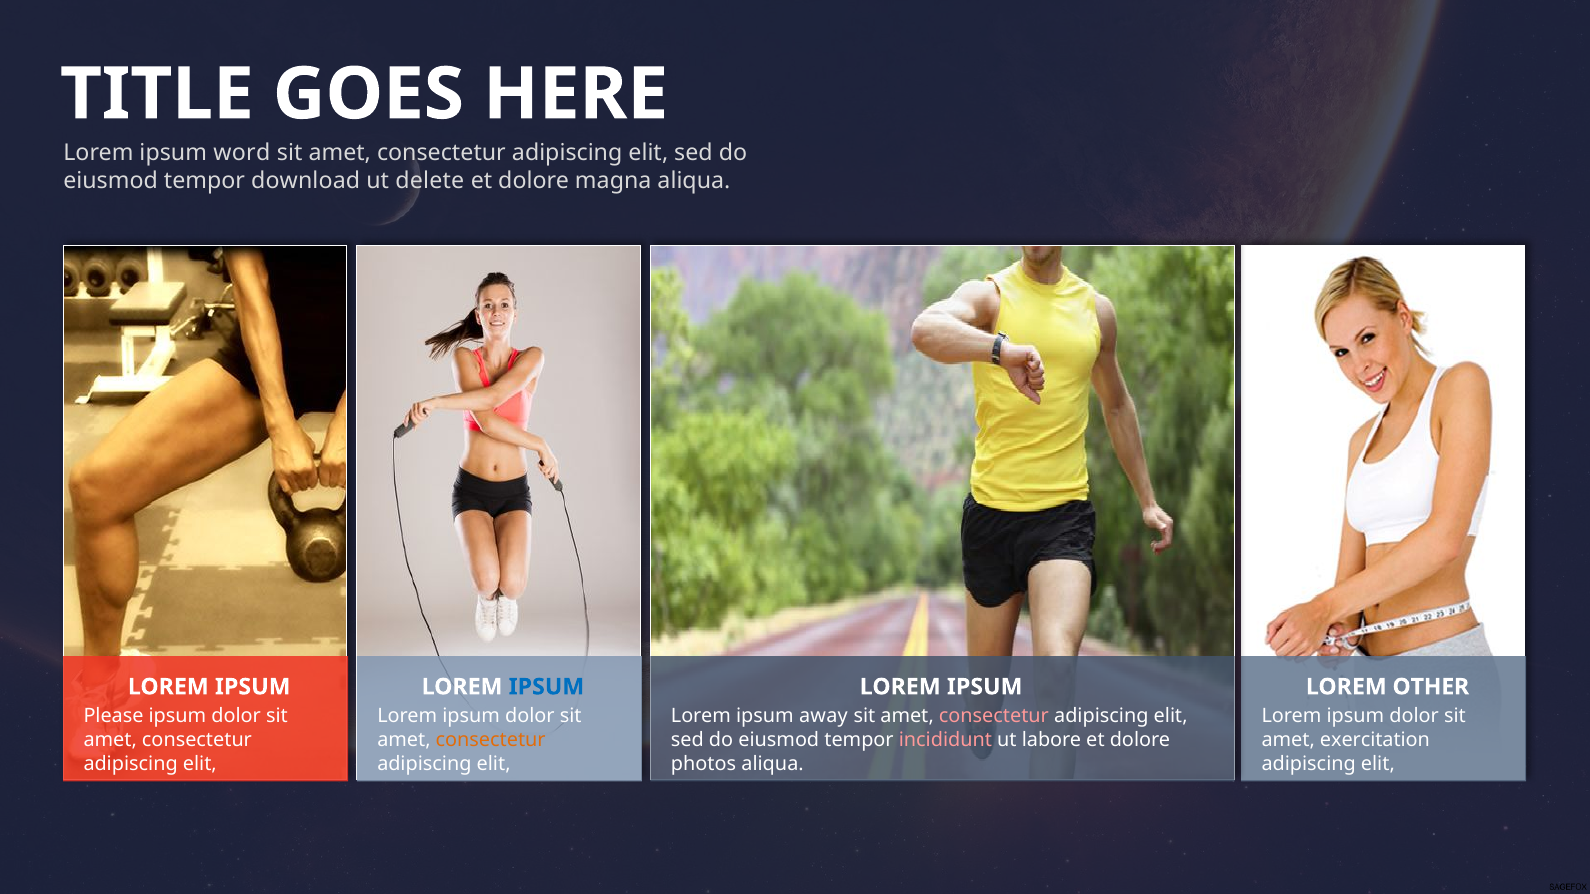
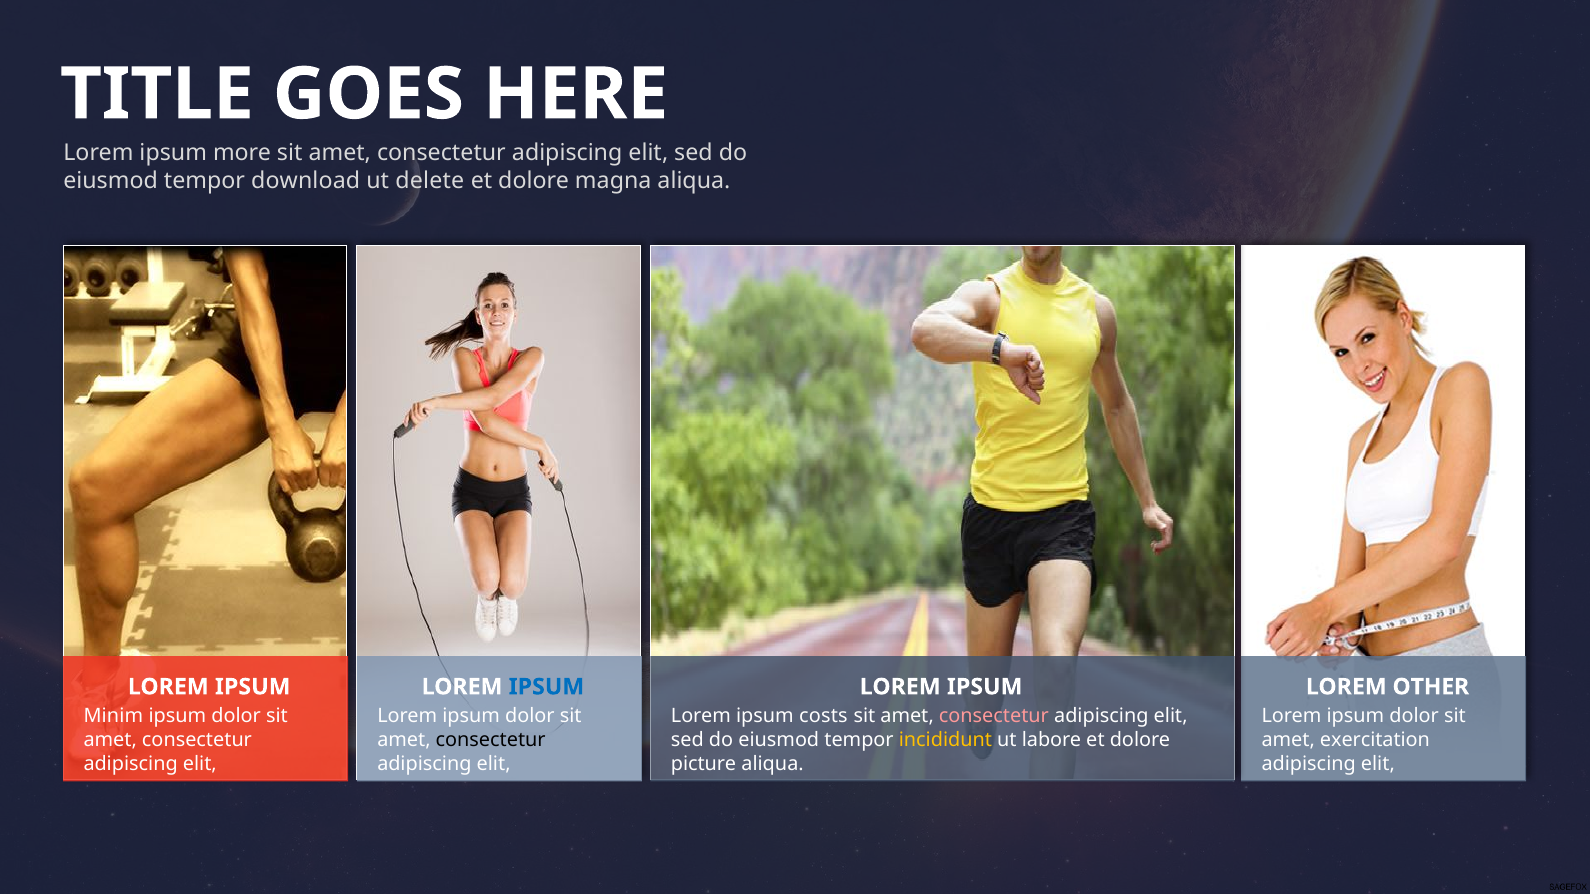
word: word -> more
Please: Please -> Minim
away: away -> costs
consectetur at (491, 741) colour: orange -> black
incididunt colour: pink -> yellow
photos: photos -> picture
